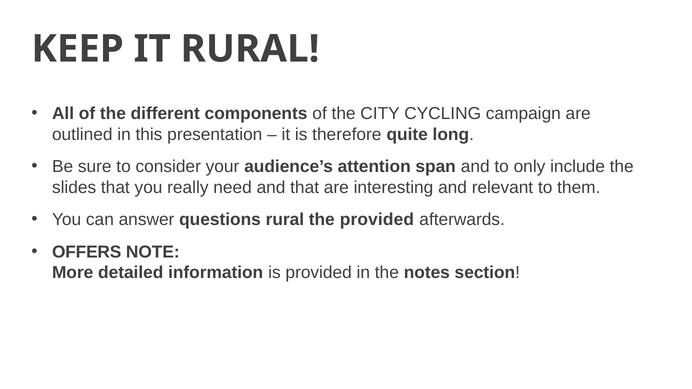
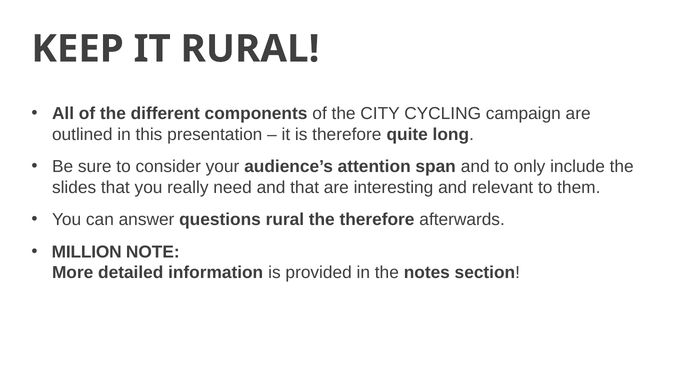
the provided: provided -> therefore
OFFERS: OFFERS -> MILLION
